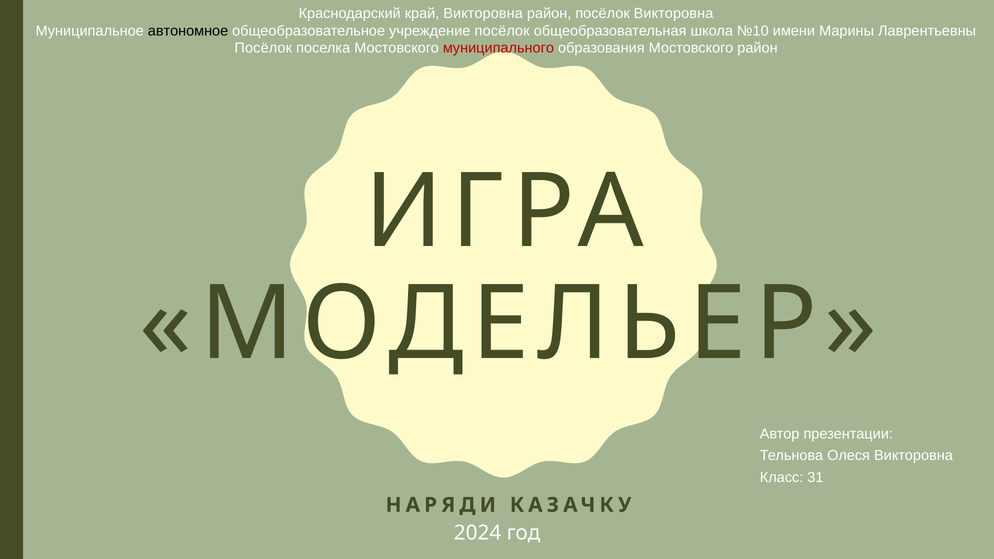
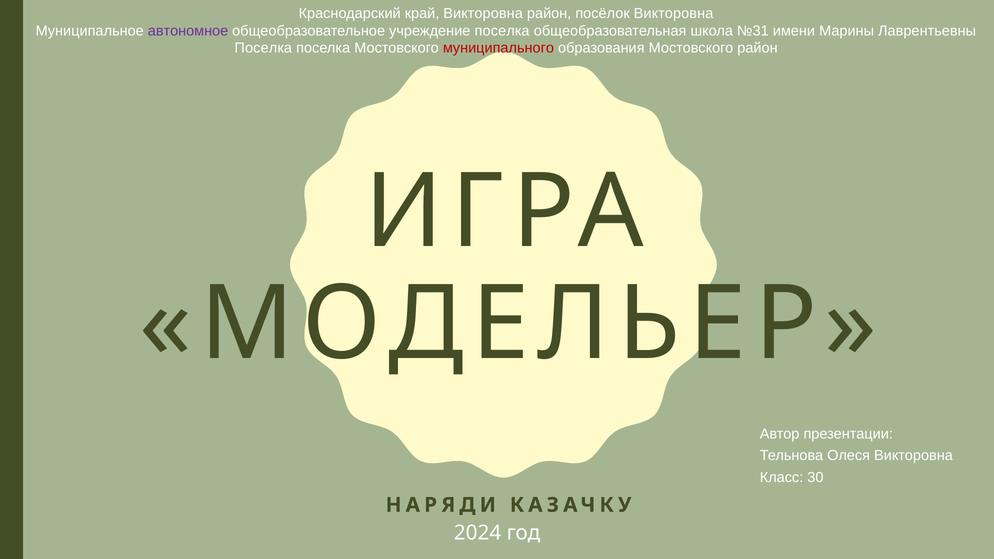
автономное colour: black -> purple
учреждение посёлок: посёлок -> поселка
№10: №10 -> №31
Посёлок at (263, 48): Посёлок -> Поселка
31: 31 -> 30
